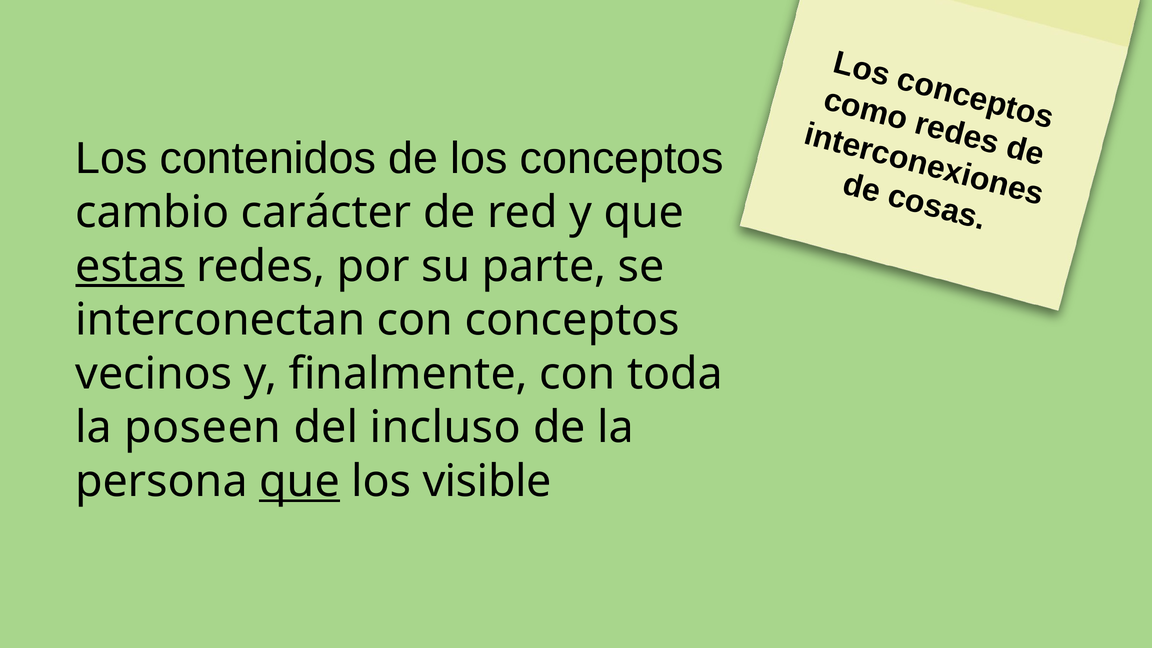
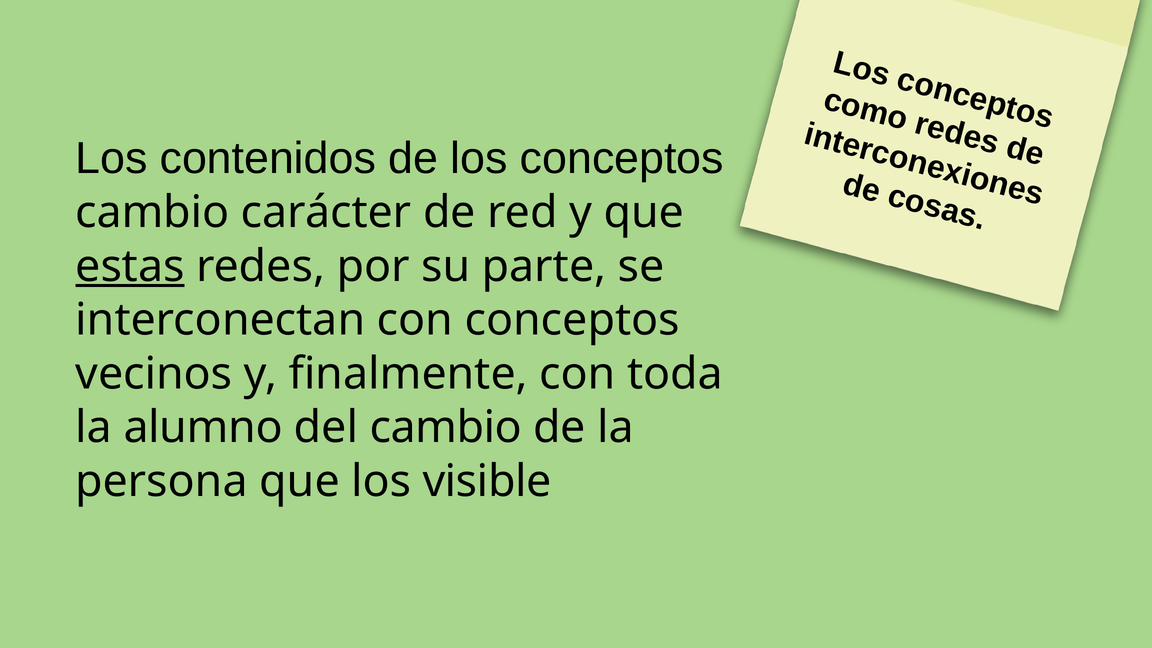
poseen: poseen -> alumno
del incluso: incluso -> cambio
que at (300, 481) underline: present -> none
